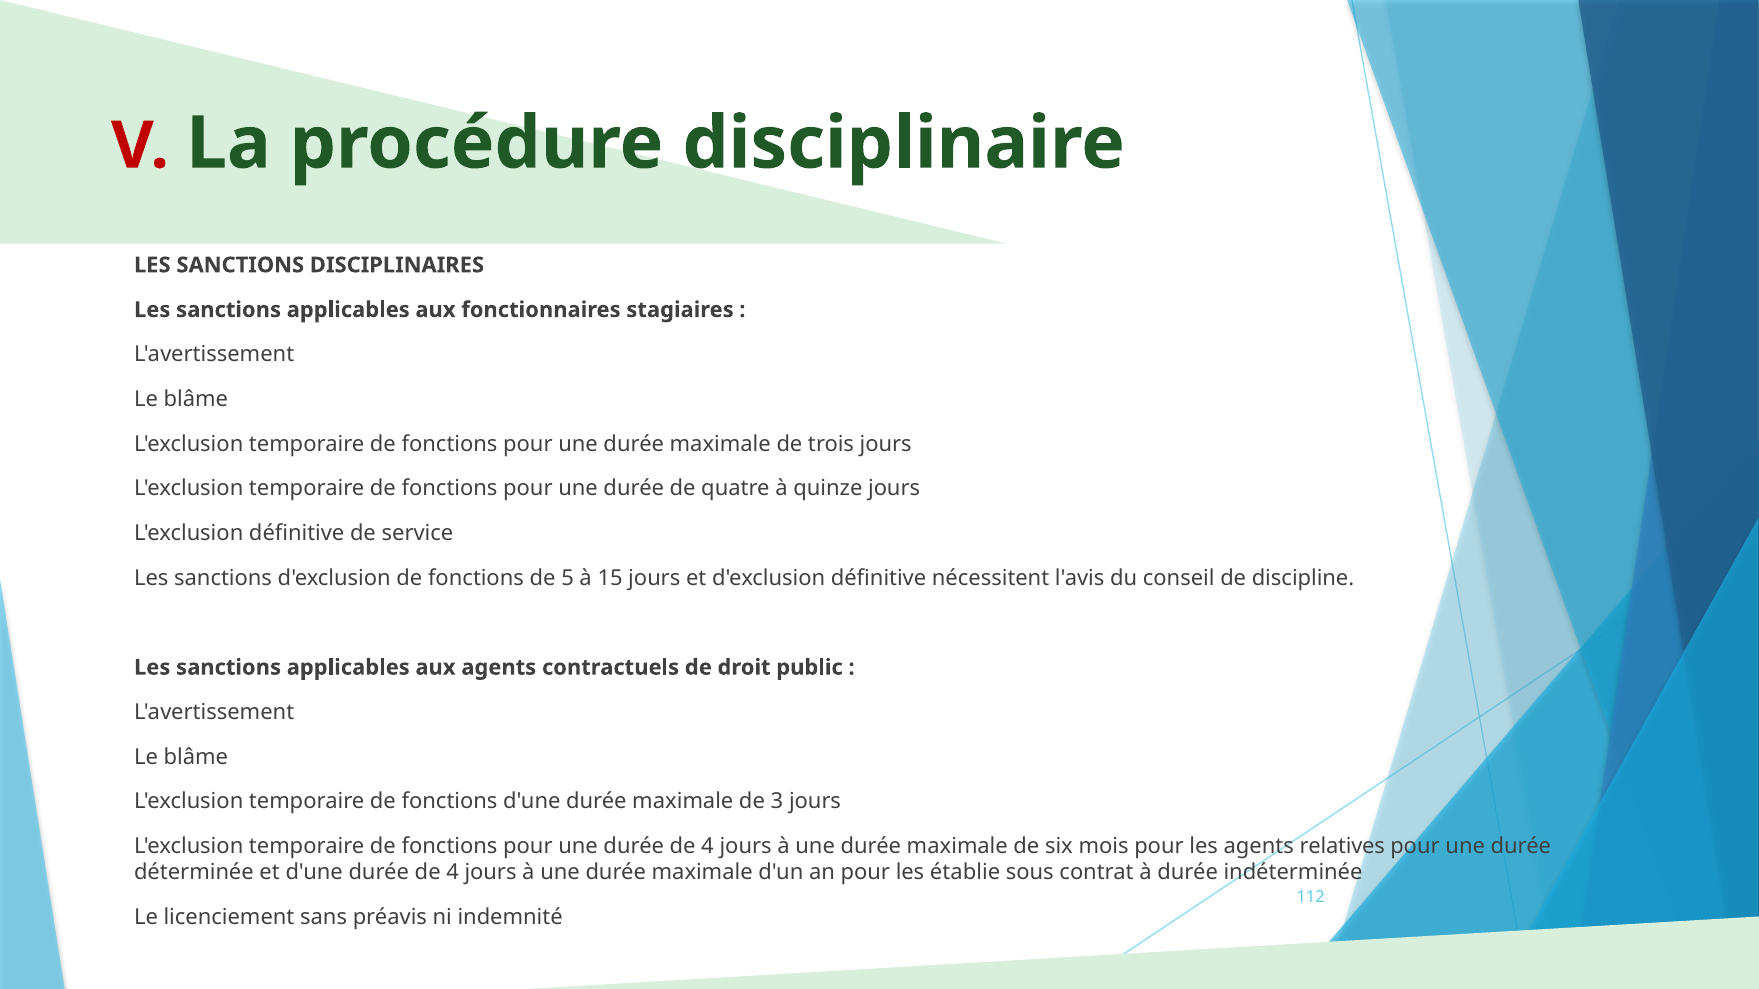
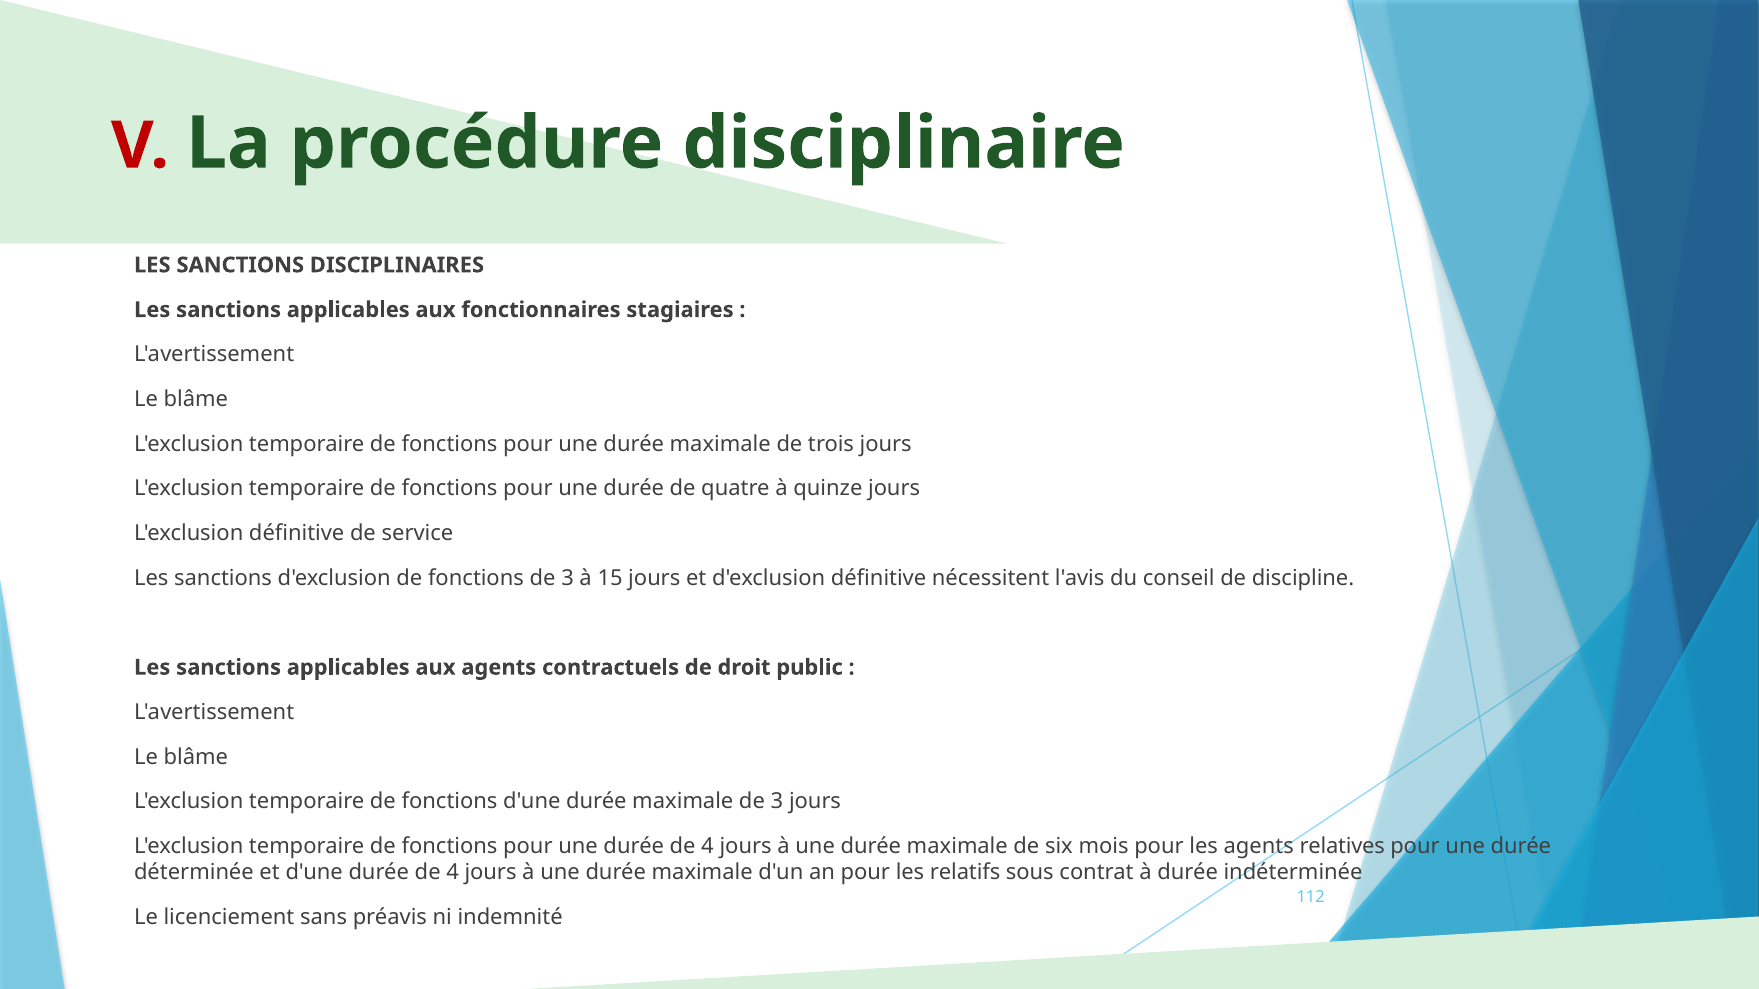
fonctions de 5: 5 -> 3
établie: établie -> relatifs
